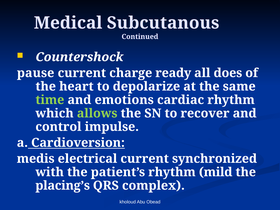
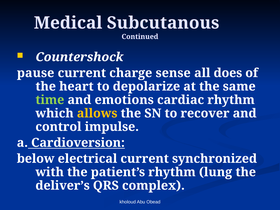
ready: ready -> sense
allows colour: light green -> yellow
medis: medis -> below
mild: mild -> lung
placing’s: placing’s -> deliver’s
